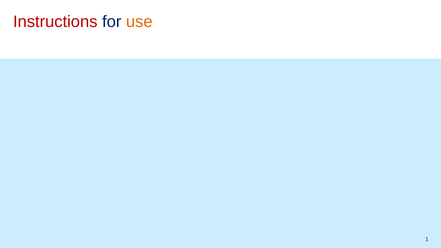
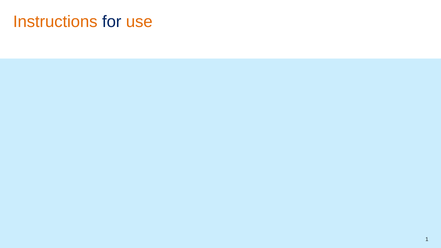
Instructions colour: red -> orange
